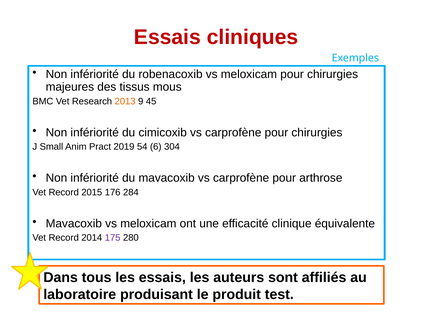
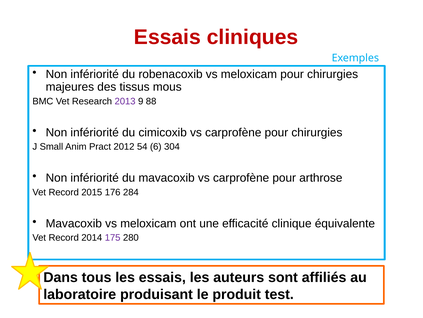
2013 colour: orange -> purple
45: 45 -> 88
2019: 2019 -> 2012
